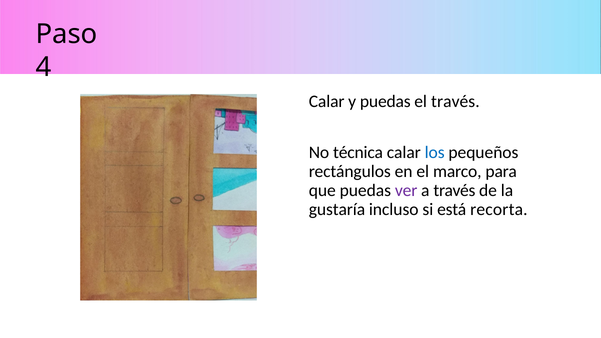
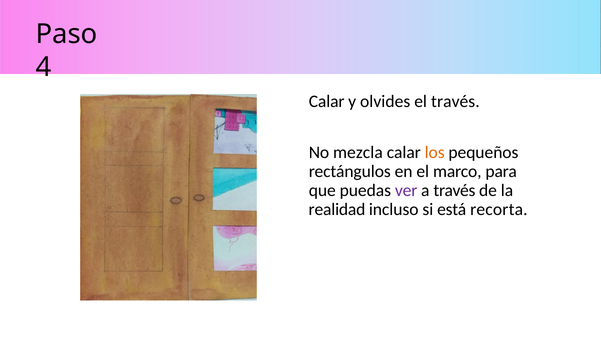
y puedas: puedas -> olvides
técnica: técnica -> mezcla
los colour: blue -> orange
gustaría: gustaría -> realidad
